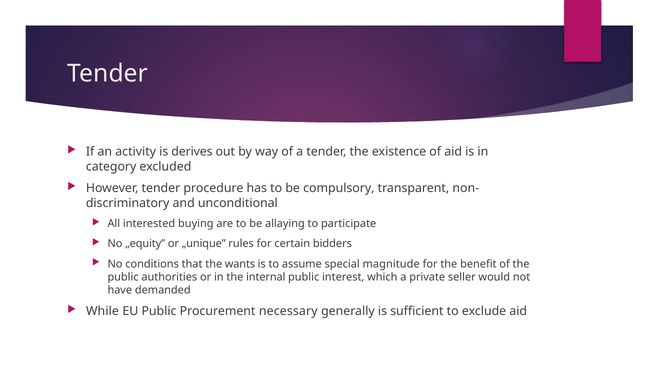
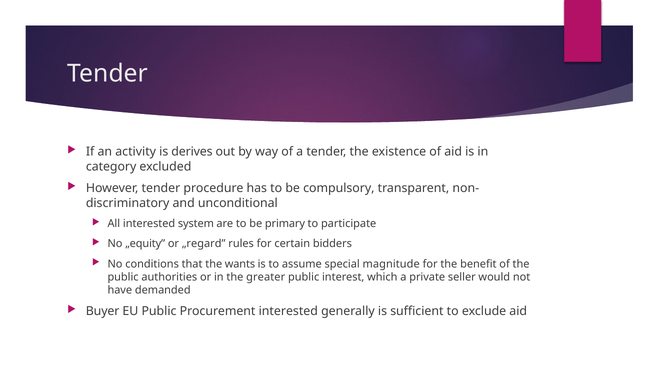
buying: buying -> system
allaying: allaying -> primary
„unique: „unique -> „regard
internal: internal -> greater
While: While -> Buyer
Procurement necessary: necessary -> interested
